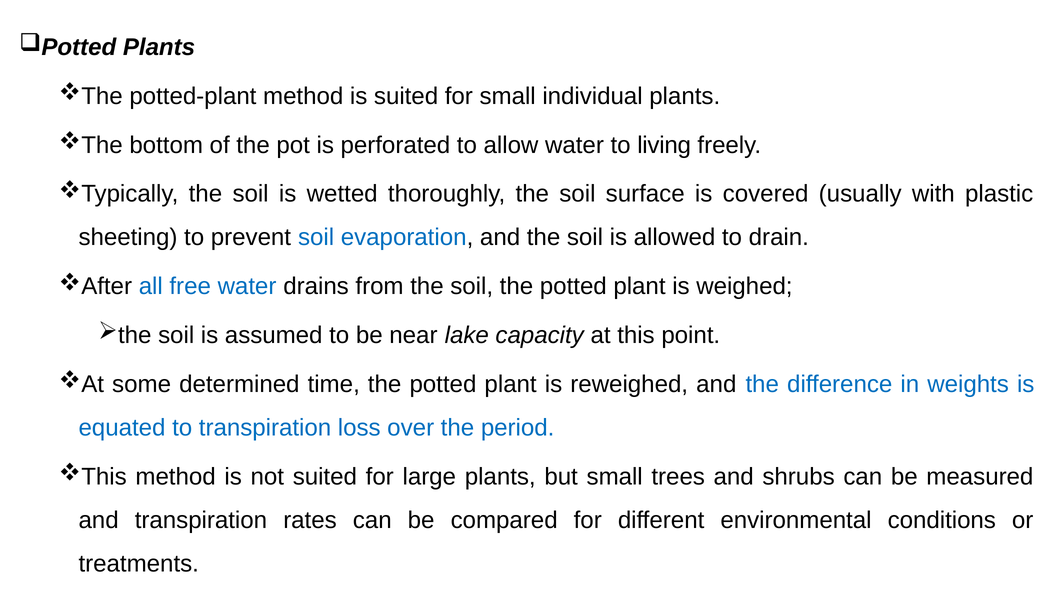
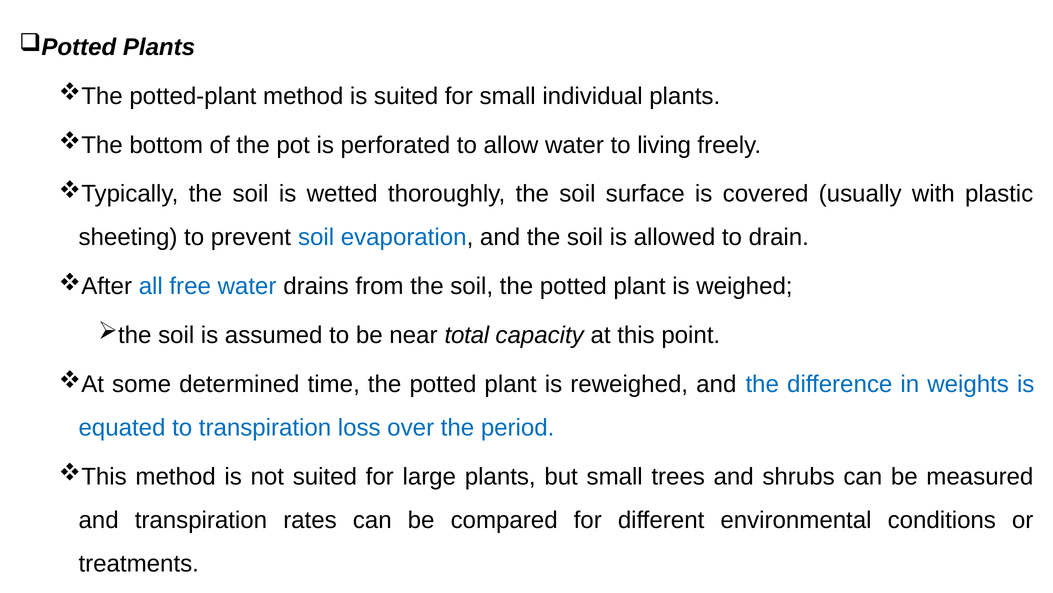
lake: lake -> total
